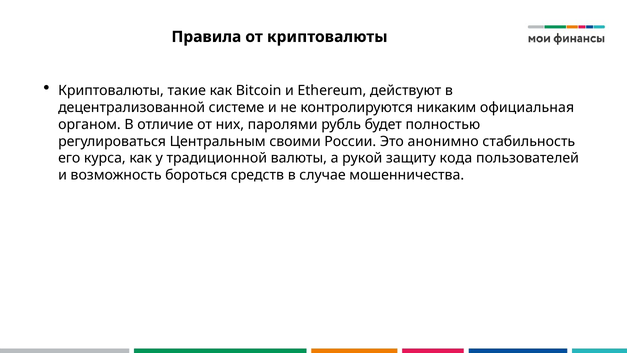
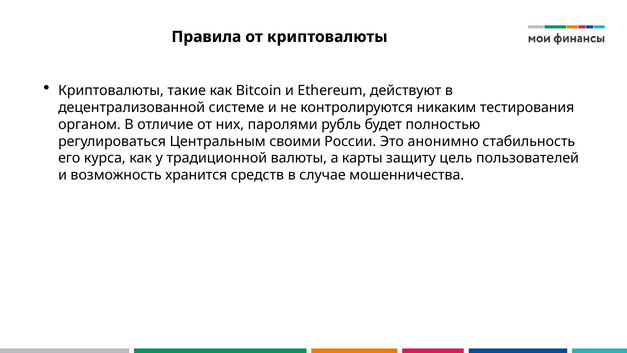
официальная: официальная -> тестирования
рукой: рукой -> карты
кода: кода -> цель
бороться: бороться -> хранится
